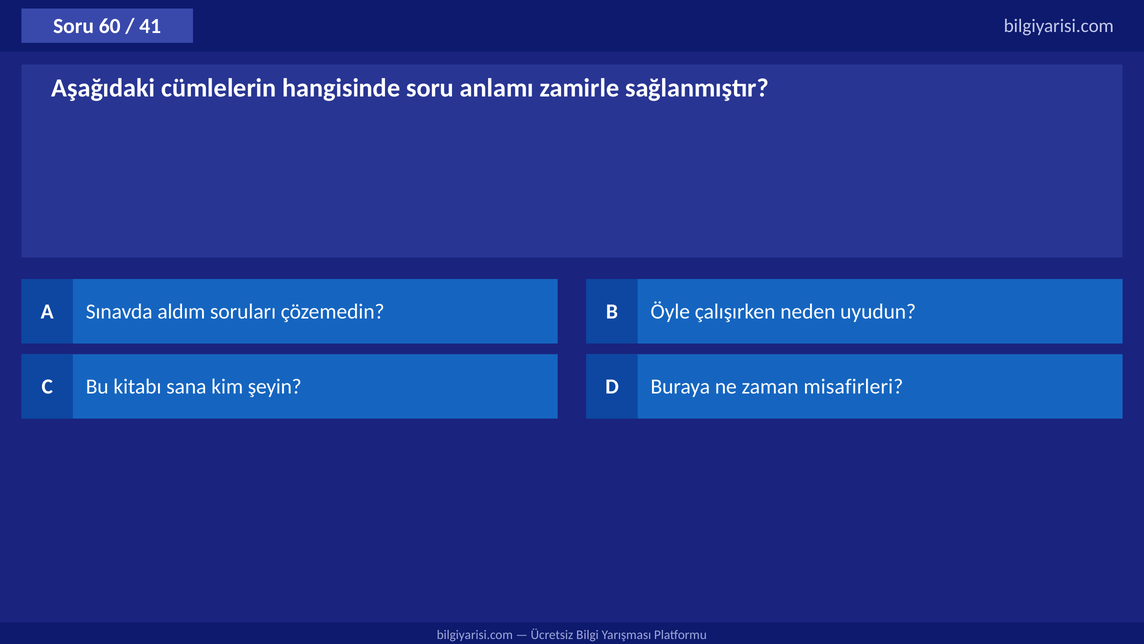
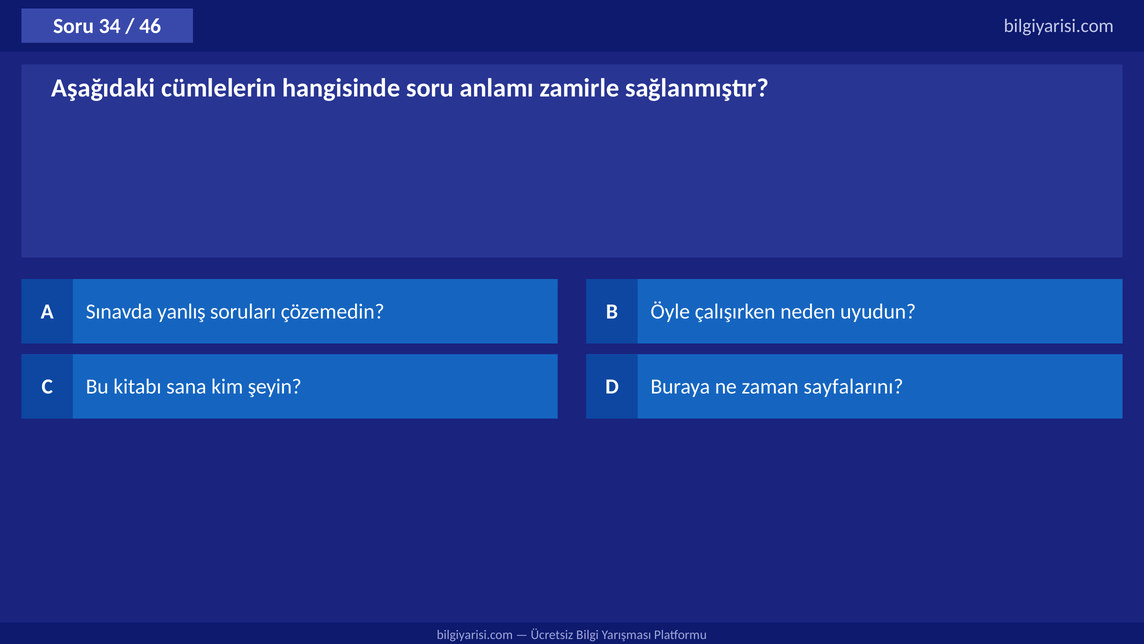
60: 60 -> 34
41: 41 -> 46
aldım: aldım -> yanlış
misafirleri: misafirleri -> sayfalarını
